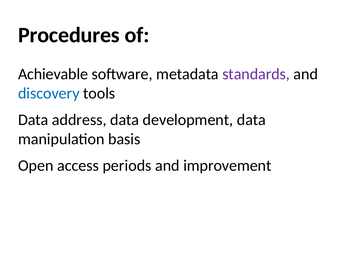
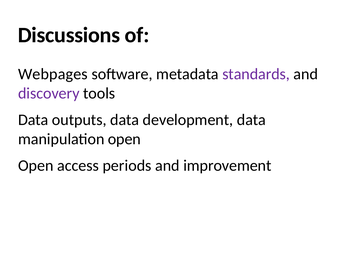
Procedures: Procedures -> Discussions
Achievable: Achievable -> Webpages
discovery colour: blue -> purple
address: address -> outputs
manipulation basis: basis -> open
